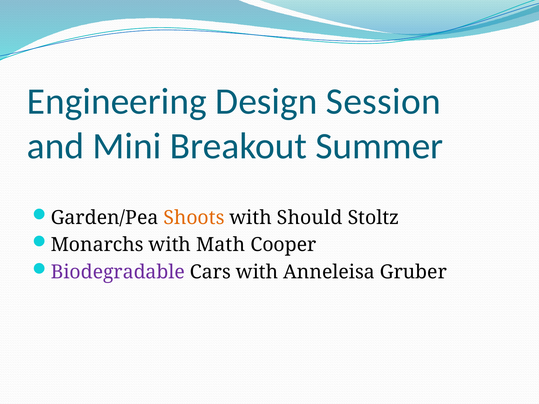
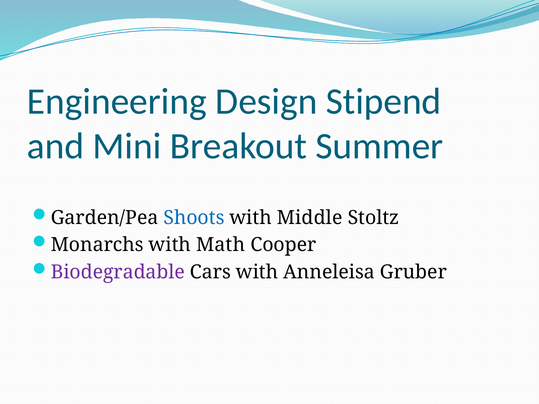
Session: Session -> Stipend
Shoots colour: orange -> blue
Should: Should -> Middle
